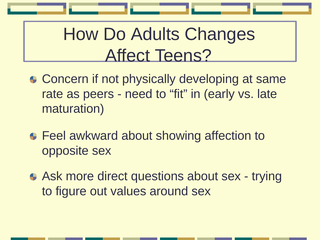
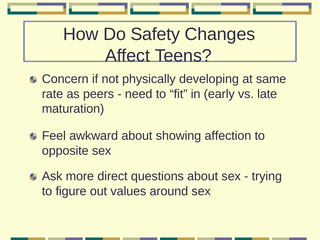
Adults: Adults -> Safety
